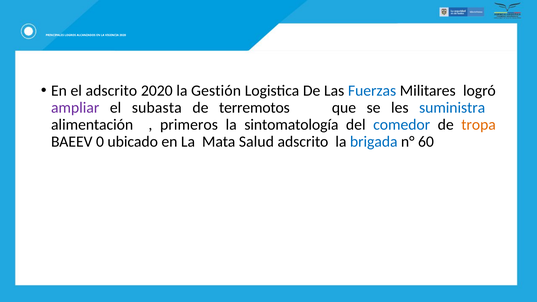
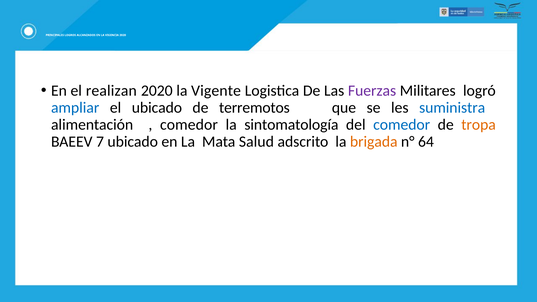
el adscrito: adscrito -> realizan
Gestión: Gestión -> Vigente
Fuerzas colour: blue -> purple
ampliar colour: purple -> blue
el subasta: subasta -> ubicado
primeros at (189, 125): primeros -> comedor
0: 0 -> 7
brigada colour: blue -> orange
60: 60 -> 64
